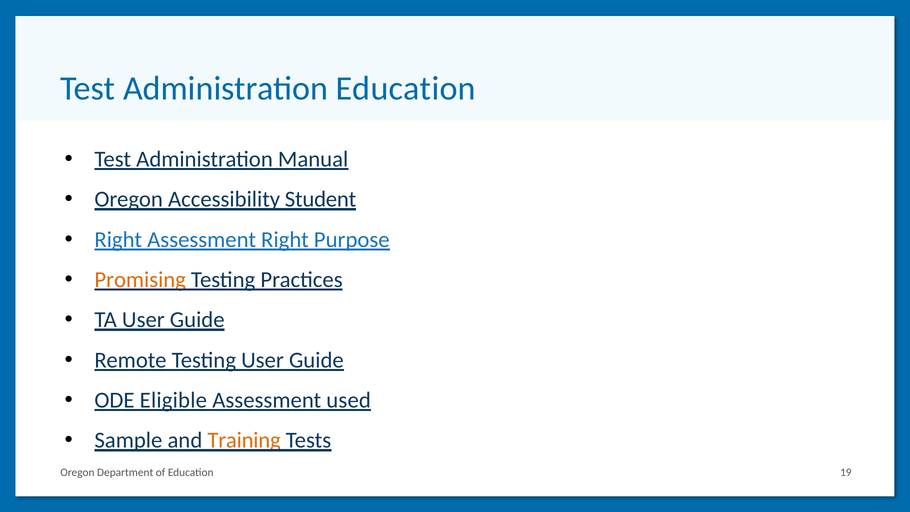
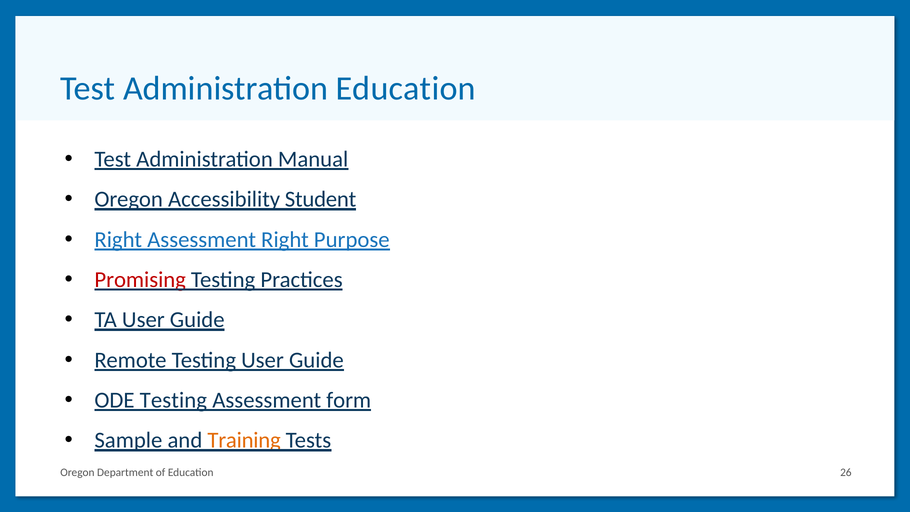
Promising colour: orange -> red
ODE Eligible: Eligible -> Testing
used: used -> form
19: 19 -> 26
